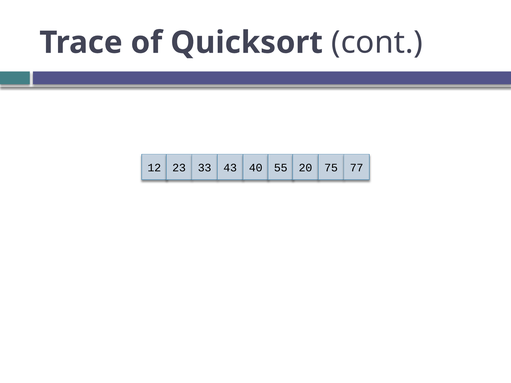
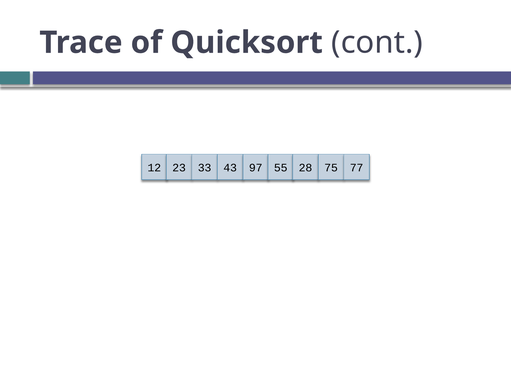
40: 40 -> 97
20: 20 -> 28
